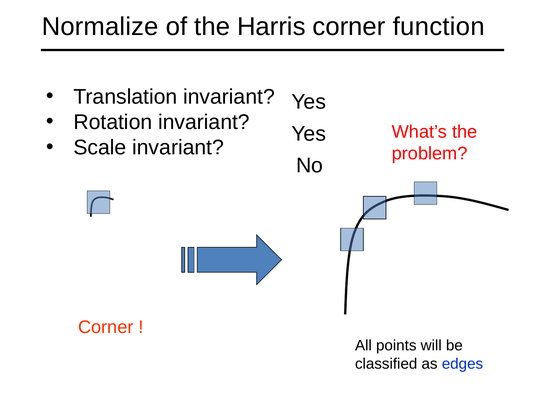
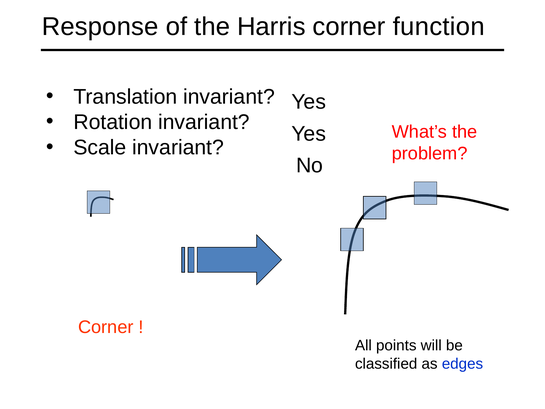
Normalize: Normalize -> Response
